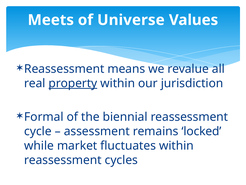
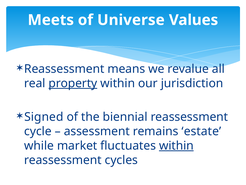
Formal: Formal -> Signed
locked: locked -> estate
within at (176, 145) underline: none -> present
